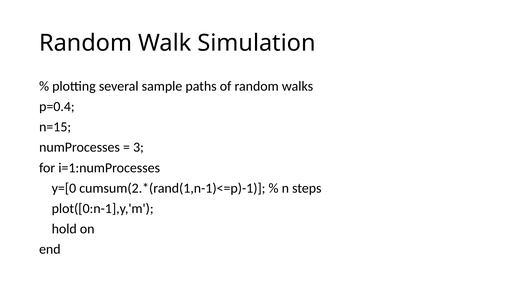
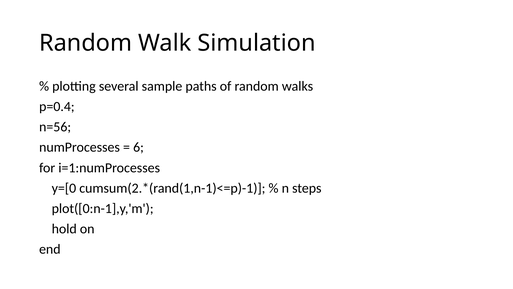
n=15: n=15 -> n=56
3: 3 -> 6
